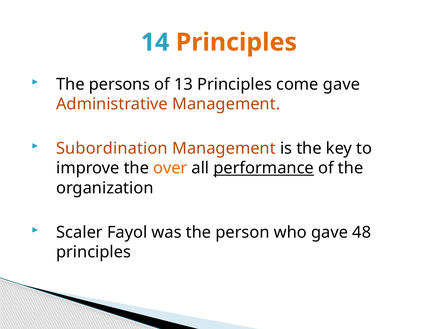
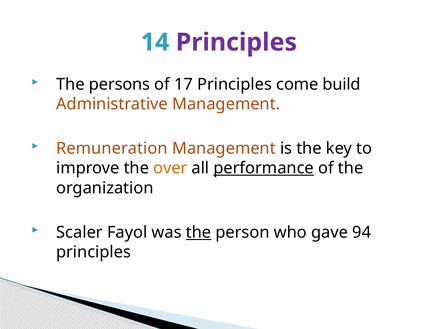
Principles at (236, 42) colour: orange -> purple
13: 13 -> 17
come gave: gave -> build
Subordination: Subordination -> Remuneration
the at (199, 232) underline: none -> present
48: 48 -> 94
